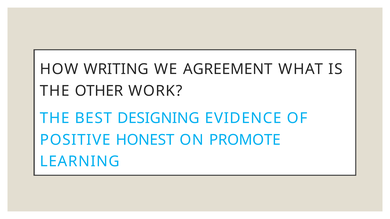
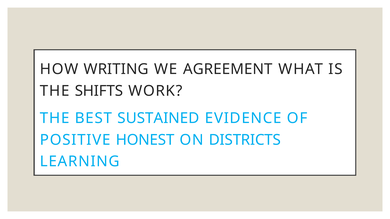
OTHER: OTHER -> SHIFTS
DESIGNING: DESIGNING -> SUSTAINED
PROMOTE: PROMOTE -> DISTRICTS
